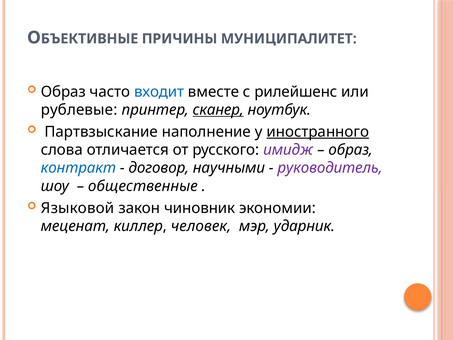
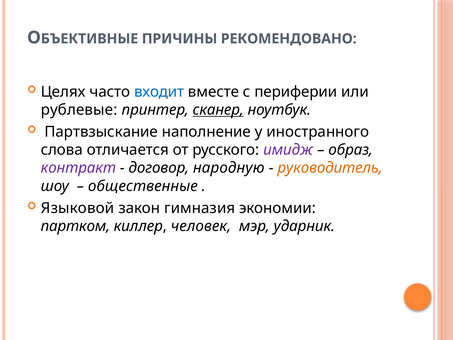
МУНИЦИПАЛИТЕТ: МУНИЦИПАЛИТЕТ -> РЕКОМЕНДОВАНО
Образ at (63, 92): Образ -> Целях
рилейшенс: рилейшенс -> периферии
иностранного underline: present -> none
контракт colour: blue -> purple
научными: научными -> народную
руководитель colour: purple -> orange
чиновник: чиновник -> гимназия
меценат: меценат -> партком
